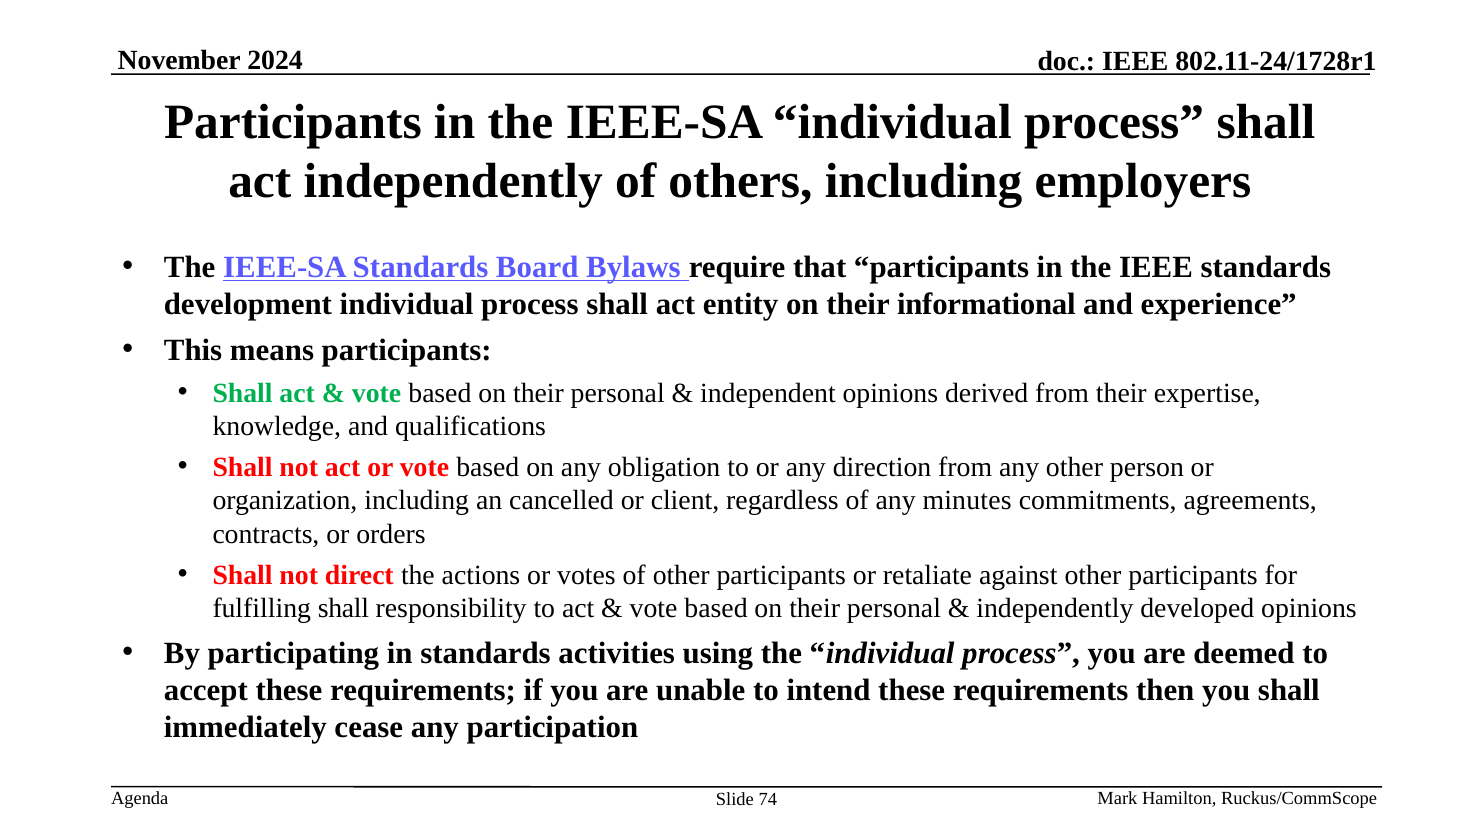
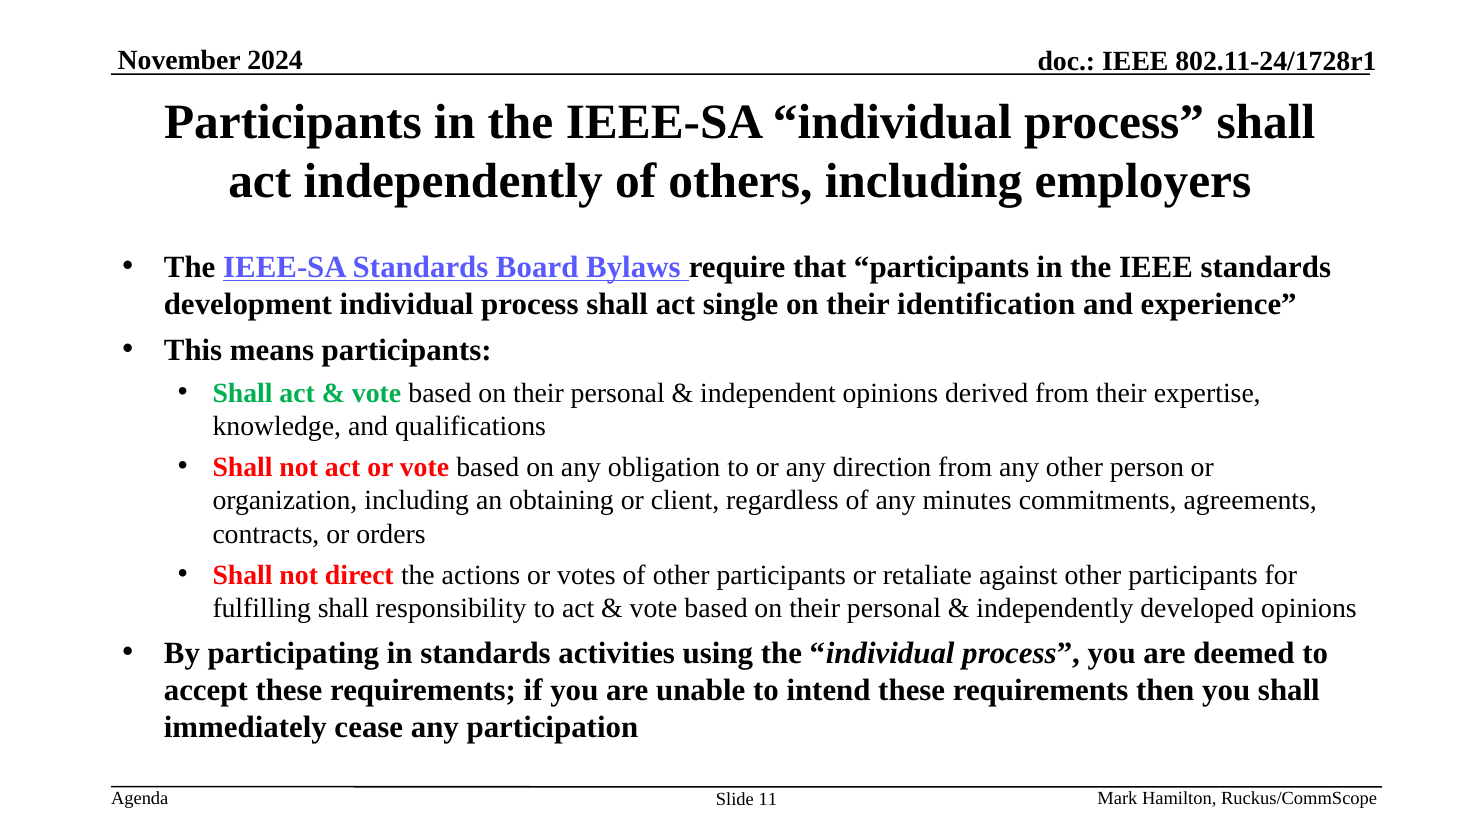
entity: entity -> single
informational: informational -> identification
cancelled: cancelled -> obtaining
74: 74 -> 11
